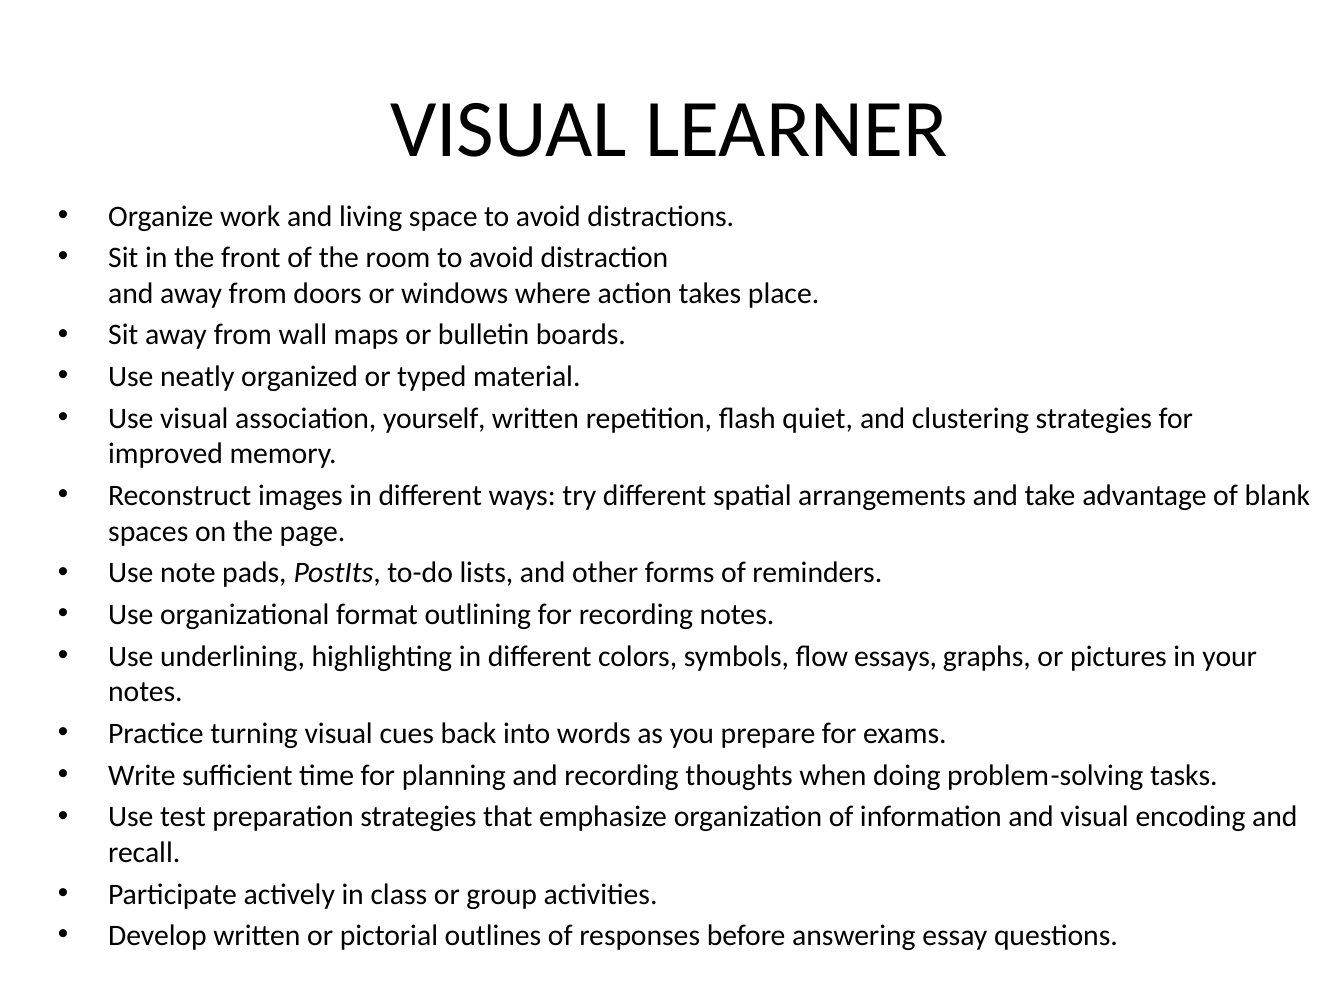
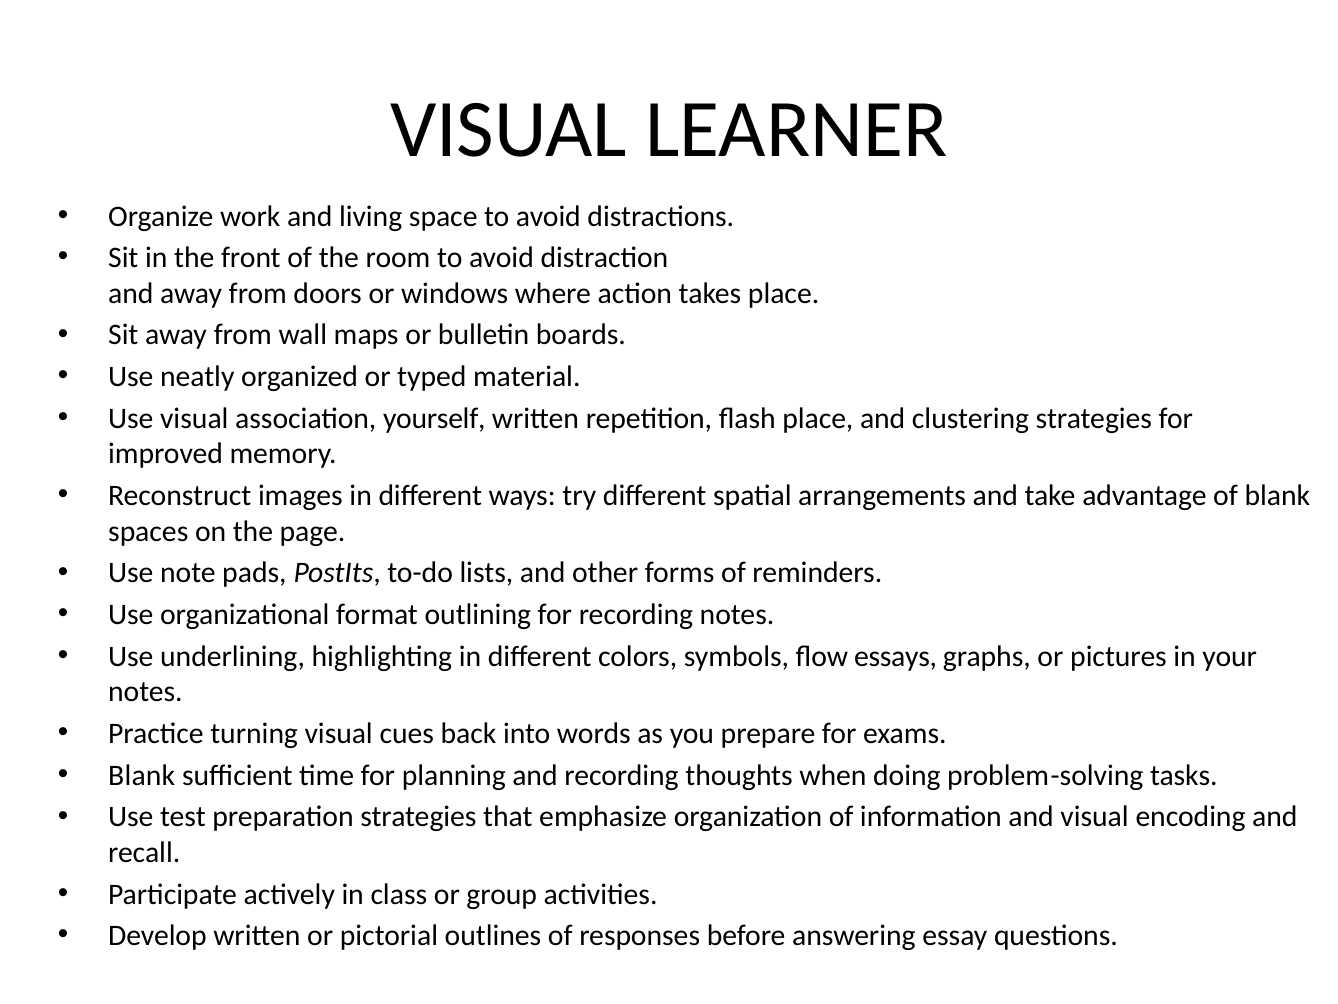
flash quiet: quiet -> place
Write at (142, 775): Write -> Blank
